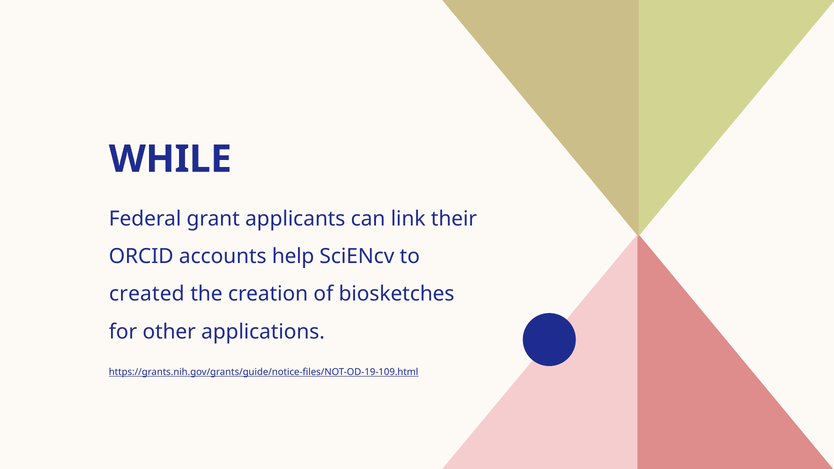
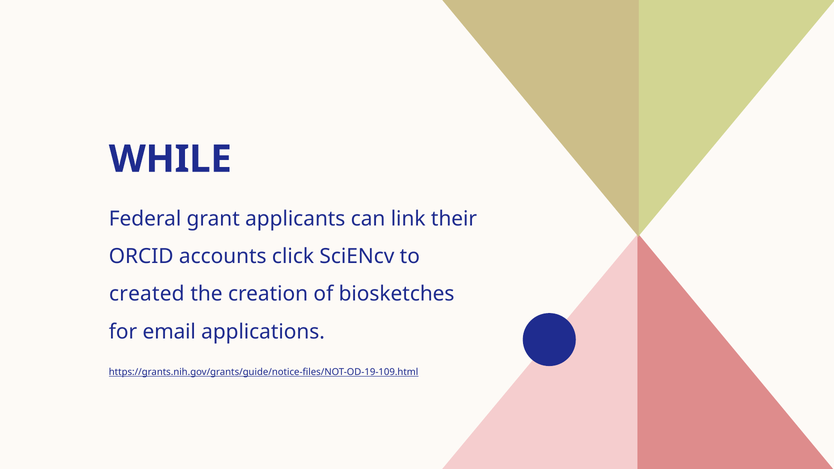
help: help -> click
other: other -> email
